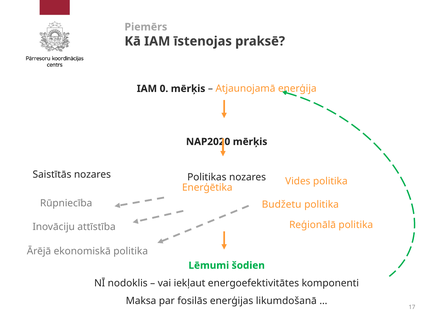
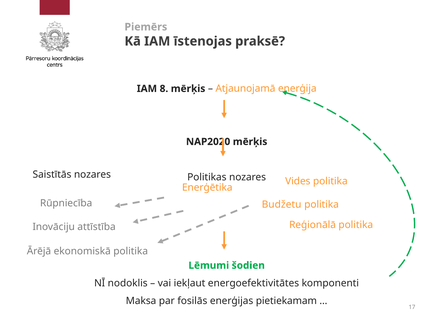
0: 0 -> 8
likumdošanā: likumdošanā -> pietiekamam
